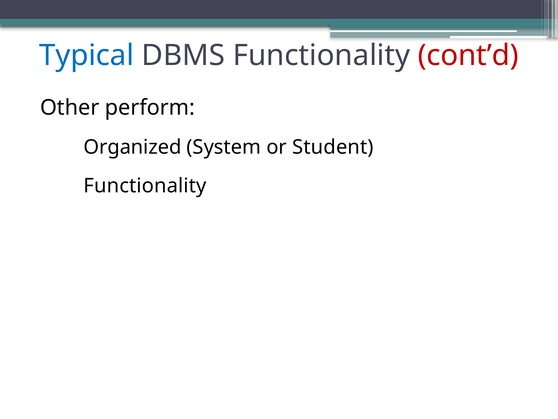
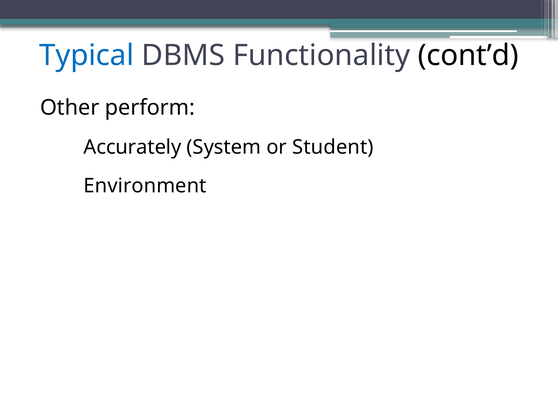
cont’d colour: red -> black
Organized: Organized -> Accurately
Functionality at (145, 186): Functionality -> Environment
